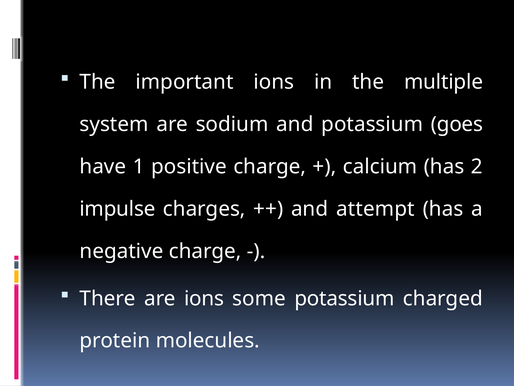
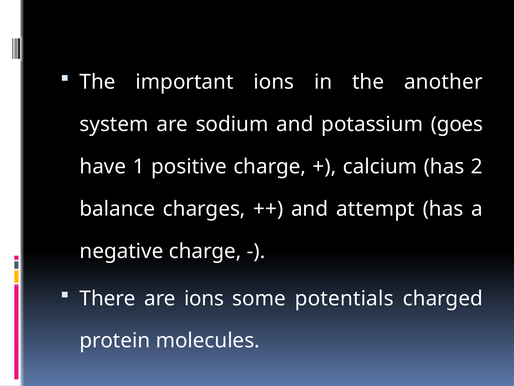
multiple: multiple -> another
impulse: impulse -> balance
some potassium: potassium -> potentials
